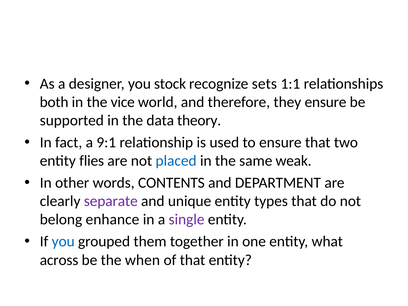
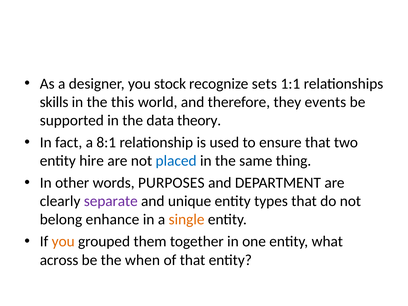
both: both -> skills
vice: vice -> this
they ensure: ensure -> events
9:1: 9:1 -> 8:1
flies: flies -> hire
weak: weak -> thing
CONTENTS: CONTENTS -> PURPOSES
single colour: purple -> orange
you at (63, 242) colour: blue -> orange
